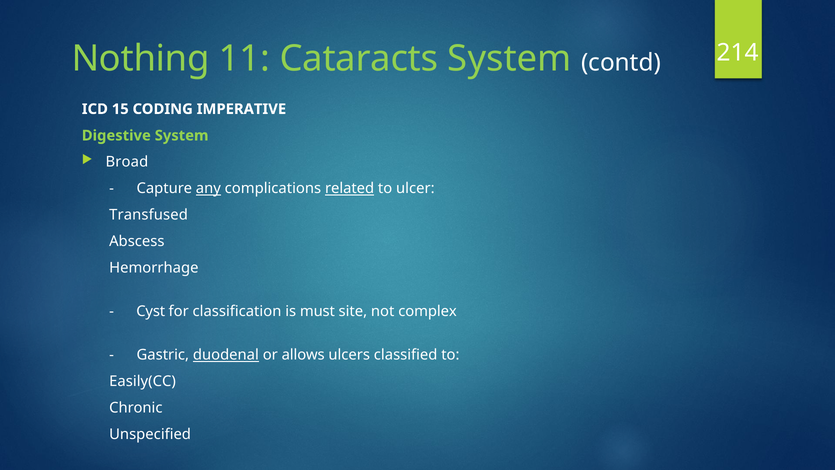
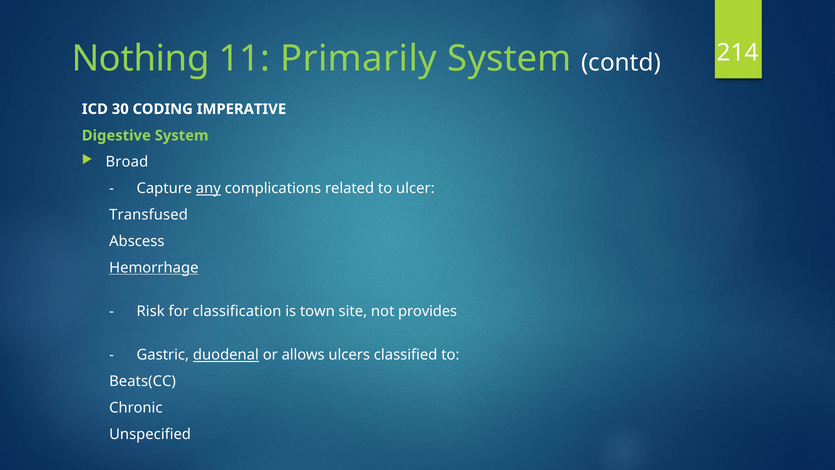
Cataracts: Cataracts -> Primarily
15: 15 -> 30
related underline: present -> none
Hemorrhage underline: none -> present
Cyst: Cyst -> Risk
must: must -> town
complex: complex -> provides
Easily(CC: Easily(CC -> Beats(CC
